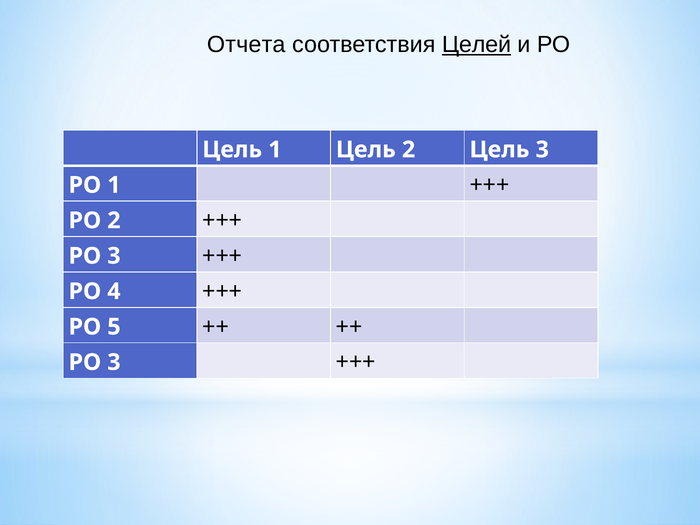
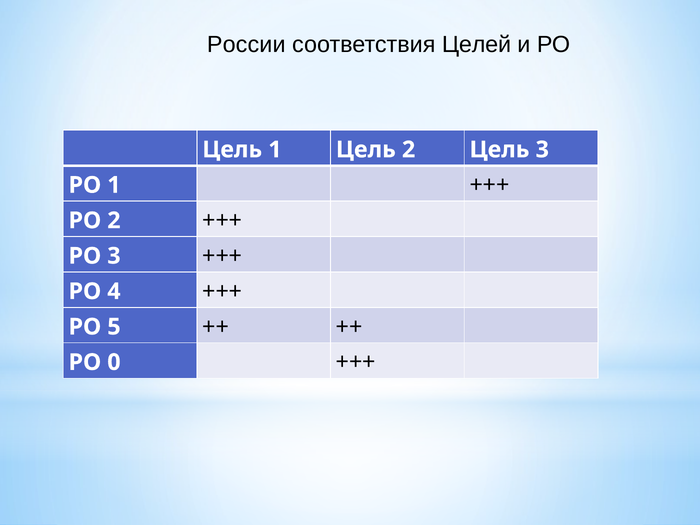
Отчета: Отчета -> России
Целей underline: present -> none
3 at (114, 362): 3 -> 0
